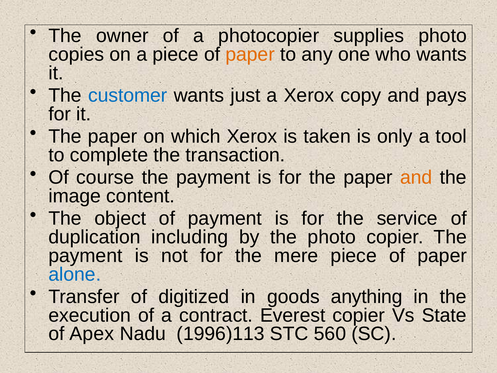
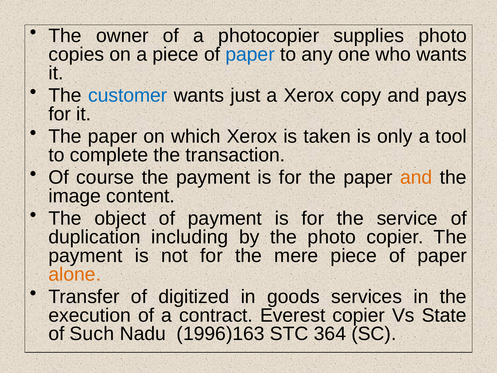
paper at (250, 54) colour: orange -> blue
alone colour: blue -> orange
anything: anything -> services
Apex: Apex -> Such
1996)113: 1996)113 -> 1996)163
560: 560 -> 364
